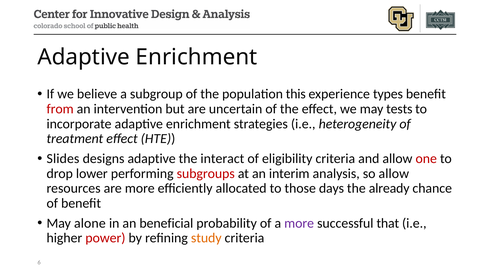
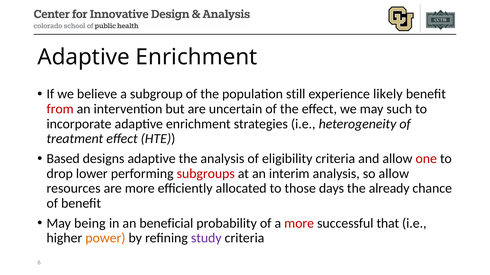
this: this -> still
types: types -> likely
tests: tests -> such
Slides: Slides -> Based
the interact: interact -> analysis
alone: alone -> being
more at (299, 224) colour: purple -> red
power colour: red -> orange
study colour: orange -> purple
